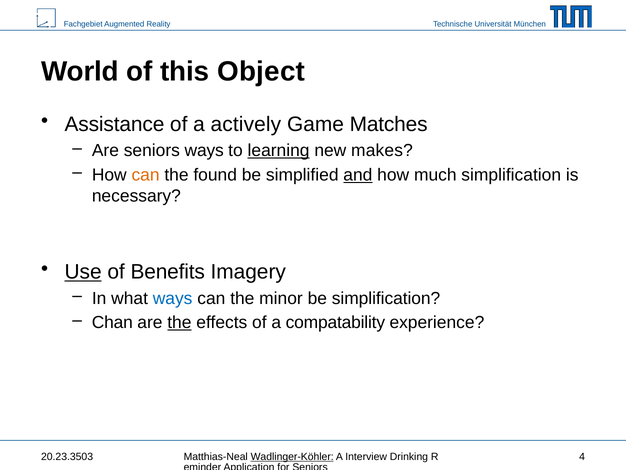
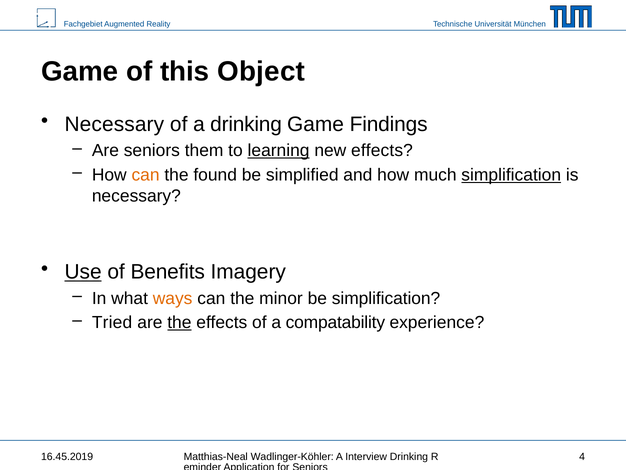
World at (80, 72): World -> Game
Assistance at (114, 124): Assistance -> Necessary
a actively: actively -> drinking
Matches: Matches -> Findings
seniors ways: ways -> them
new makes: makes -> effects
and underline: present -> none
simplification at (511, 175) underline: none -> present
ways at (173, 298) colour: blue -> orange
Chan: Chan -> Tried
20.23.3503: 20.23.3503 -> 16.45.2019
Wadlinger-Köhler underline: present -> none
